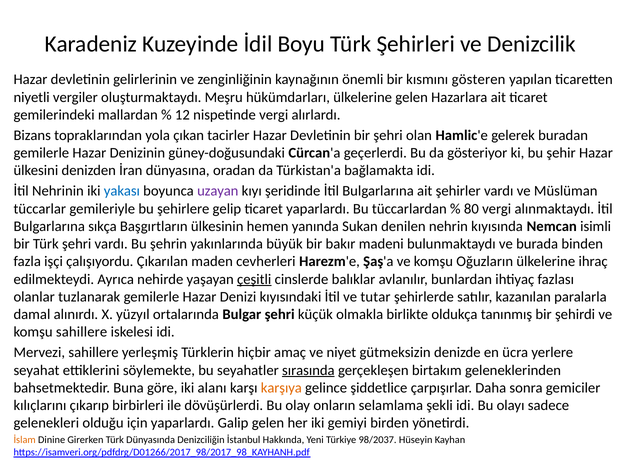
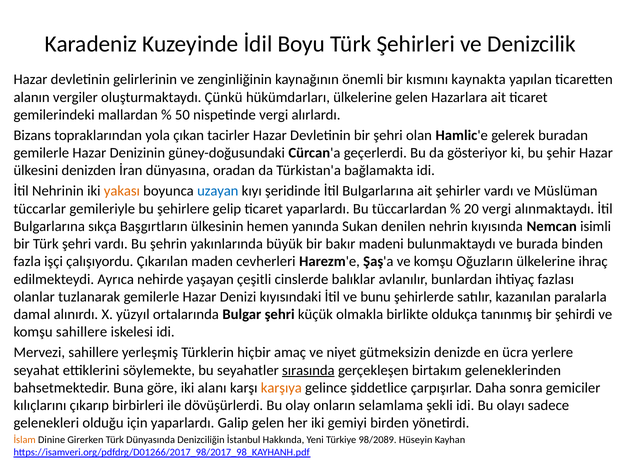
gösteren: gösteren -> kaynakta
niyetli: niyetli -> alanın
Meşru: Meşru -> Çünkü
12: 12 -> 50
yakası colour: blue -> orange
uzayan colour: purple -> blue
80: 80 -> 20
çeşitli underline: present -> none
tutar: tutar -> bunu
98/2037: 98/2037 -> 98/2089
